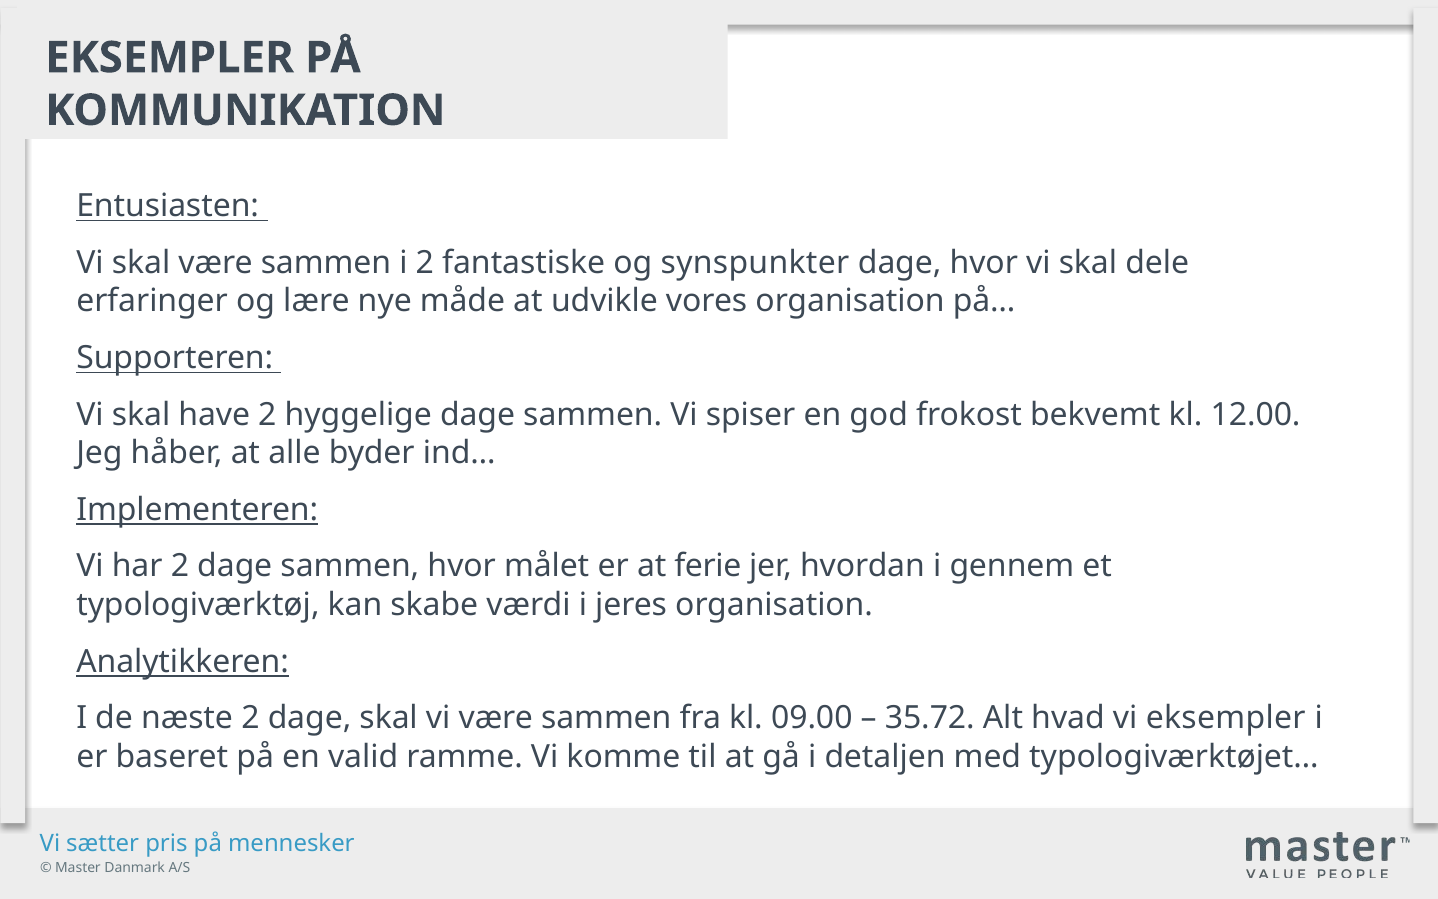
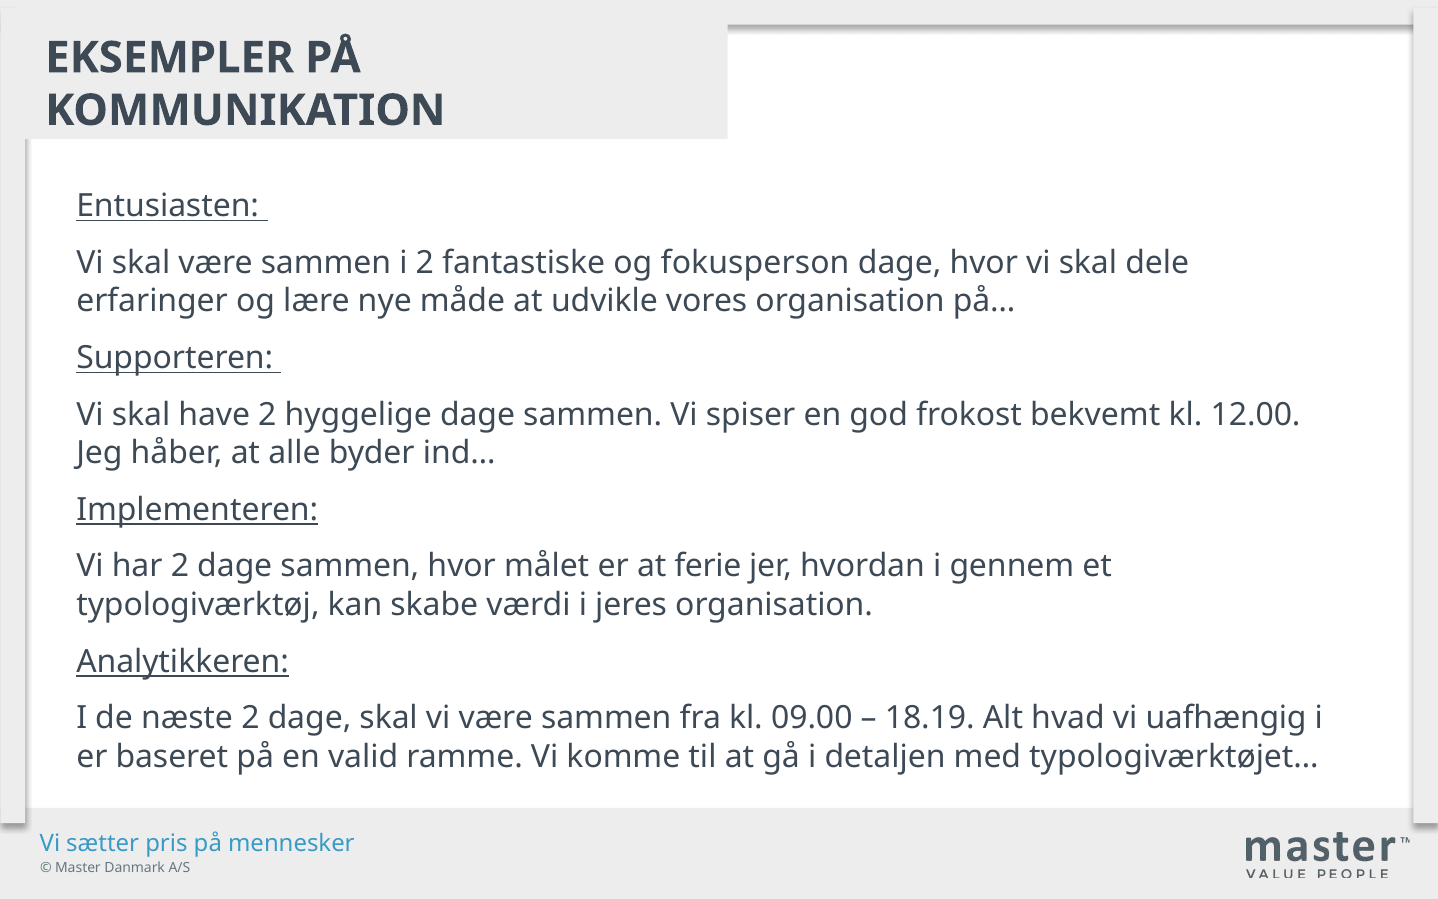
synspunkter: synspunkter -> fokusperson
35.72: 35.72 -> 18.19
vi eksempler: eksempler -> uafhængig
